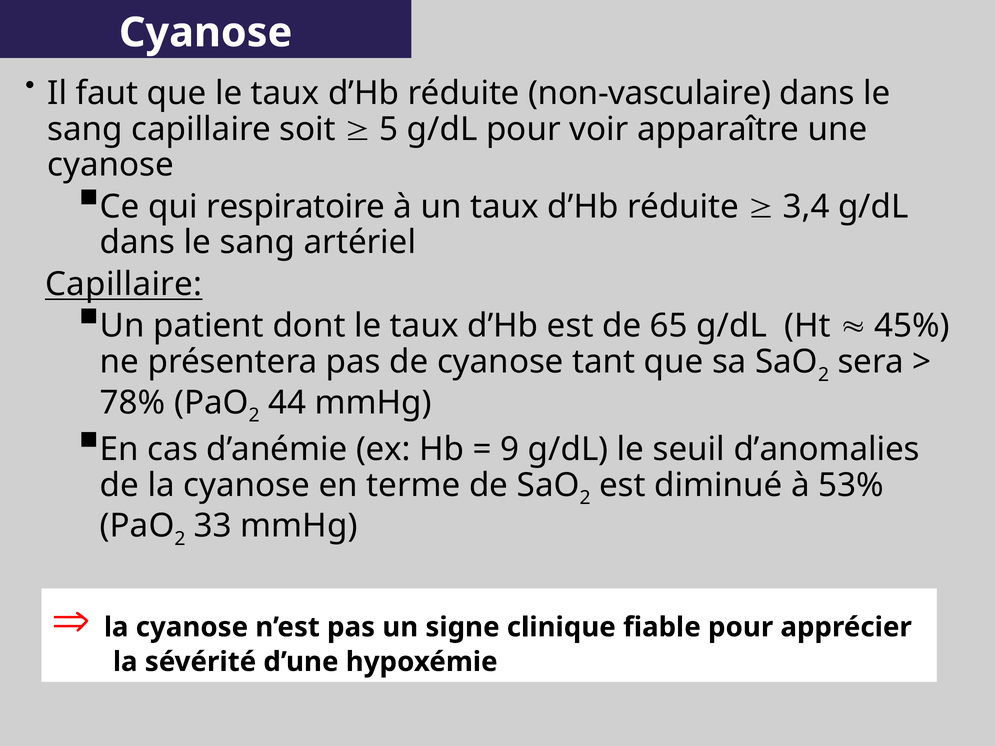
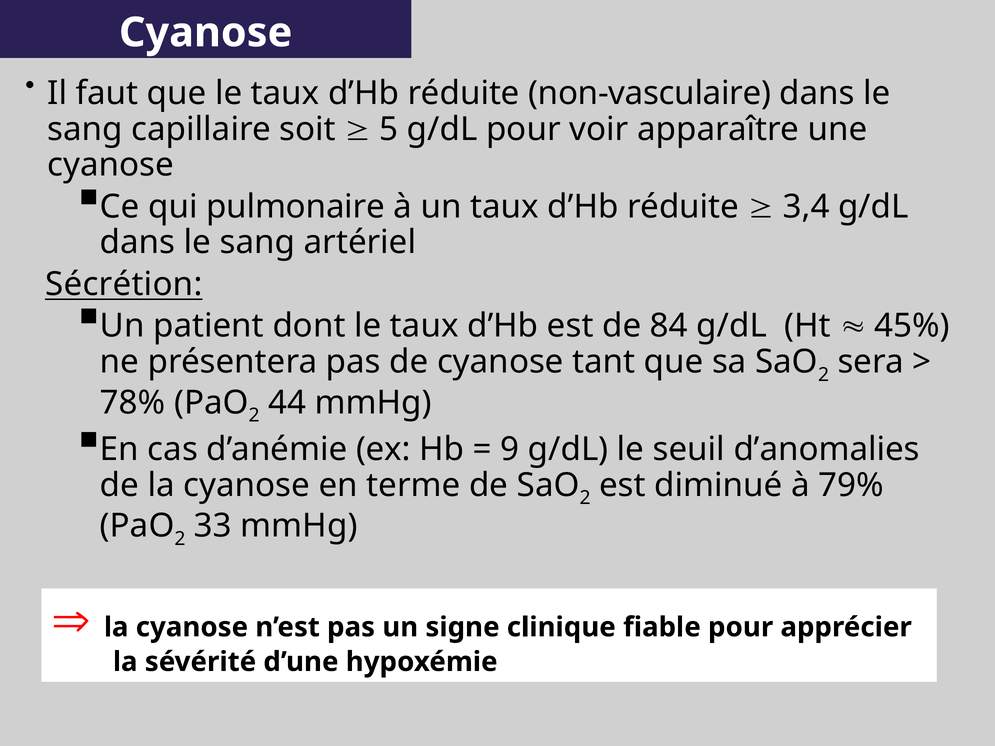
respiratoire: respiratoire -> pulmonaire
Capillaire at (124, 284): Capillaire -> Sécrétion
65: 65 -> 84
53%: 53% -> 79%
